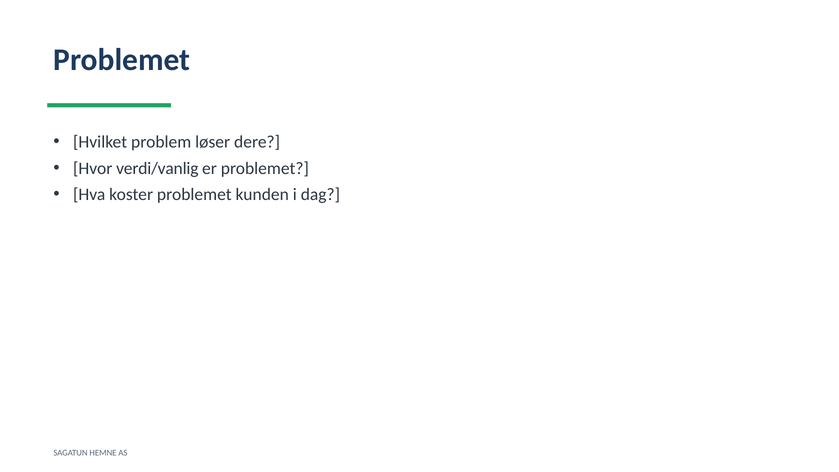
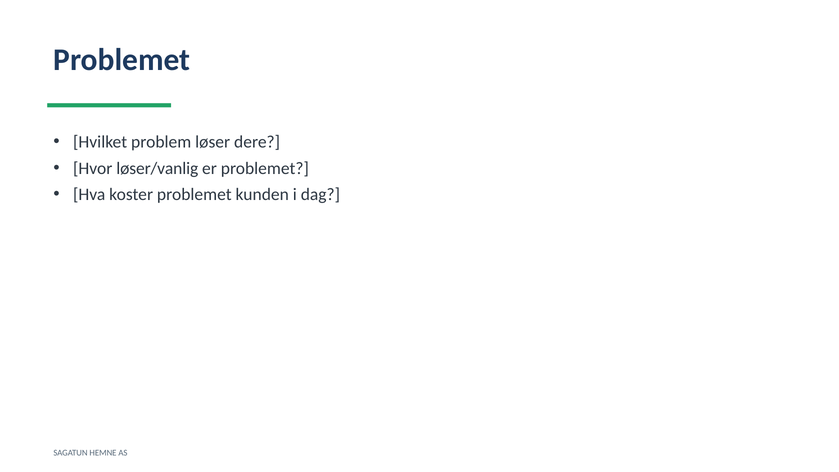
verdi/vanlig: verdi/vanlig -> løser/vanlig
